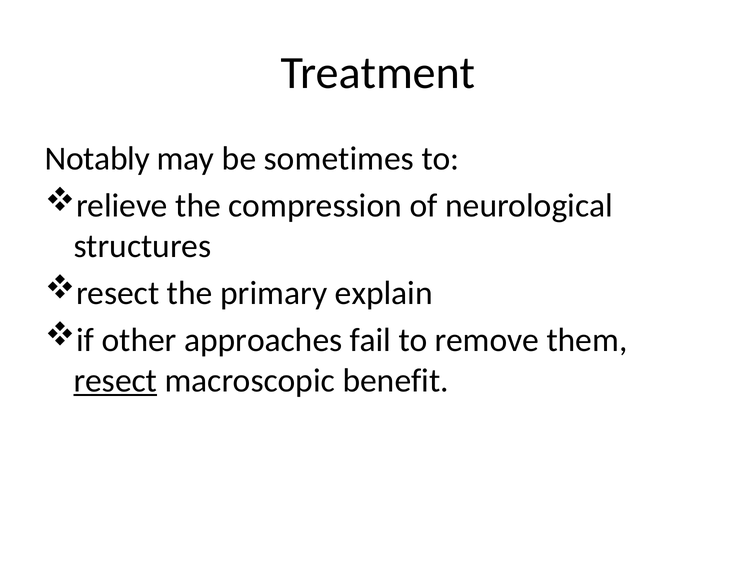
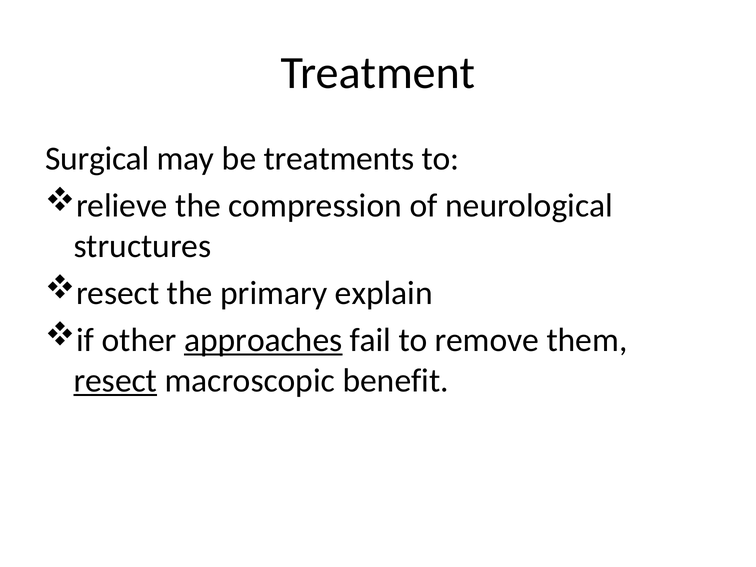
Notably: Notably -> Surgical
sometimes: sometimes -> treatments
approaches underline: none -> present
